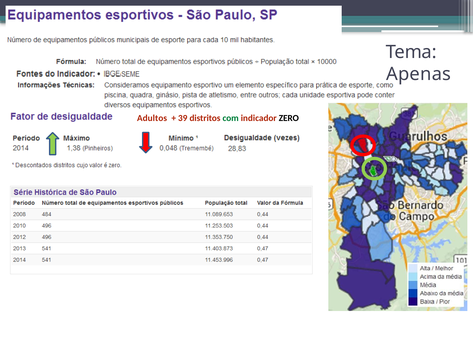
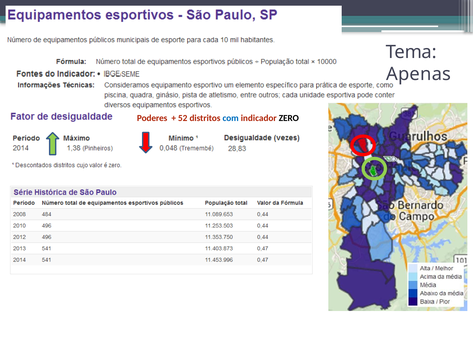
Adultos: Adultos -> Poderes
39: 39 -> 52
com colour: green -> blue
